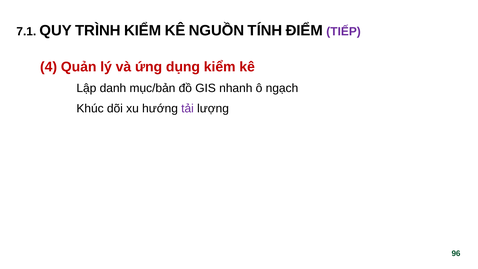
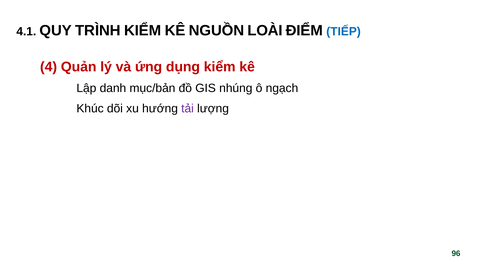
7.1: 7.1 -> 4.1
TÍNH: TÍNH -> LOÀI
TIẾP colour: purple -> blue
nhanh: nhanh -> nhúng
